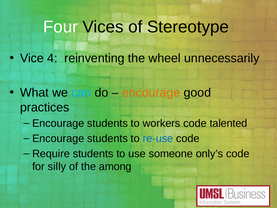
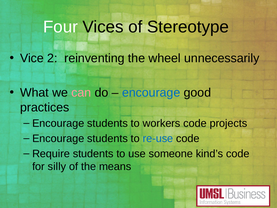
4: 4 -> 2
can colour: light blue -> pink
encourage at (151, 93) colour: orange -> blue
talented: talented -> projects
only’s: only’s -> kind’s
among: among -> means
